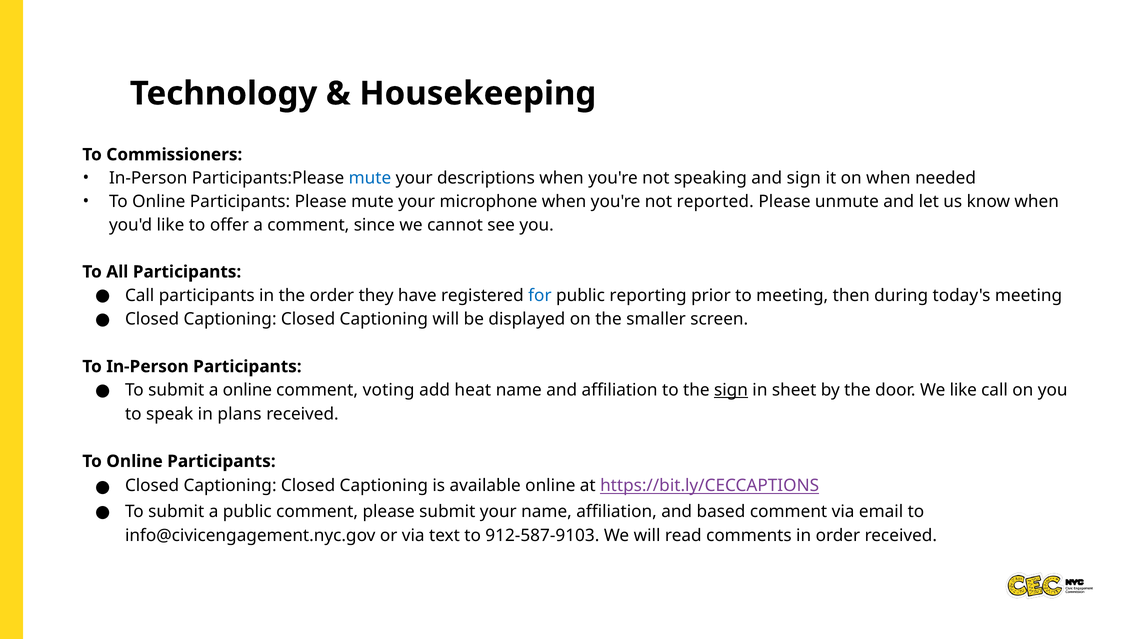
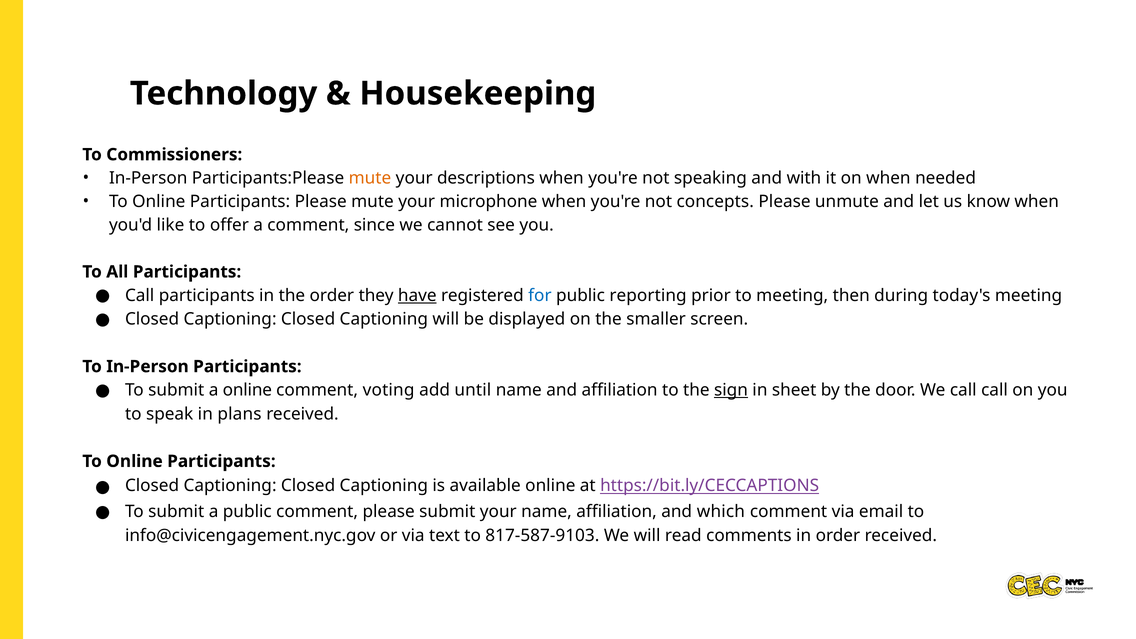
mute at (370, 178) colour: blue -> orange
and sign: sign -> with
reported: reported -> concepts
have underline: none -> present
heat: heat -> until
We like: like -> call
based: based -> which
912-587-9103: 912-587-9103 -> 817-587-9103
